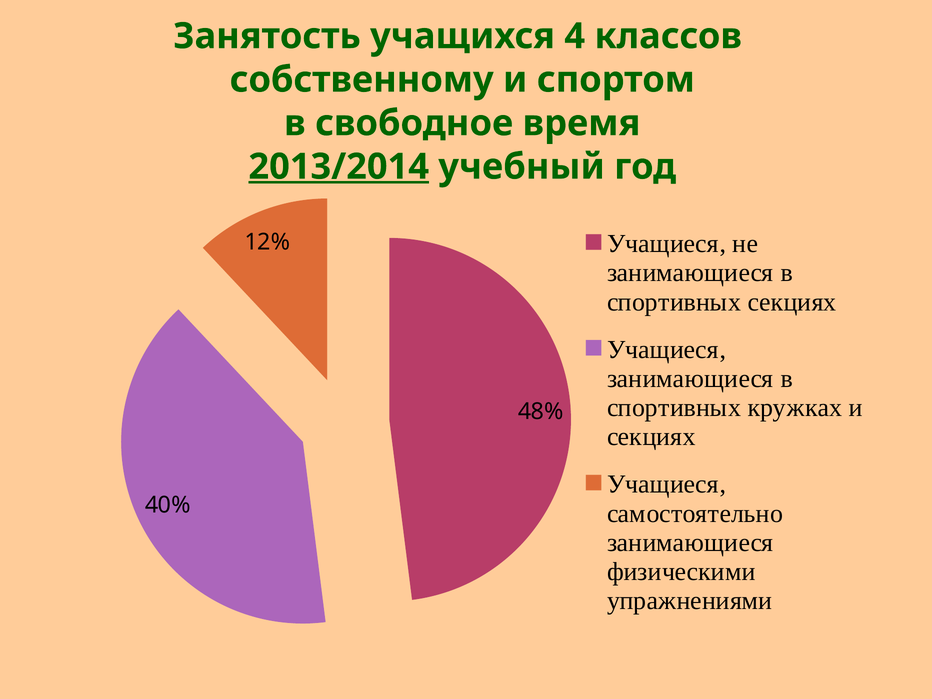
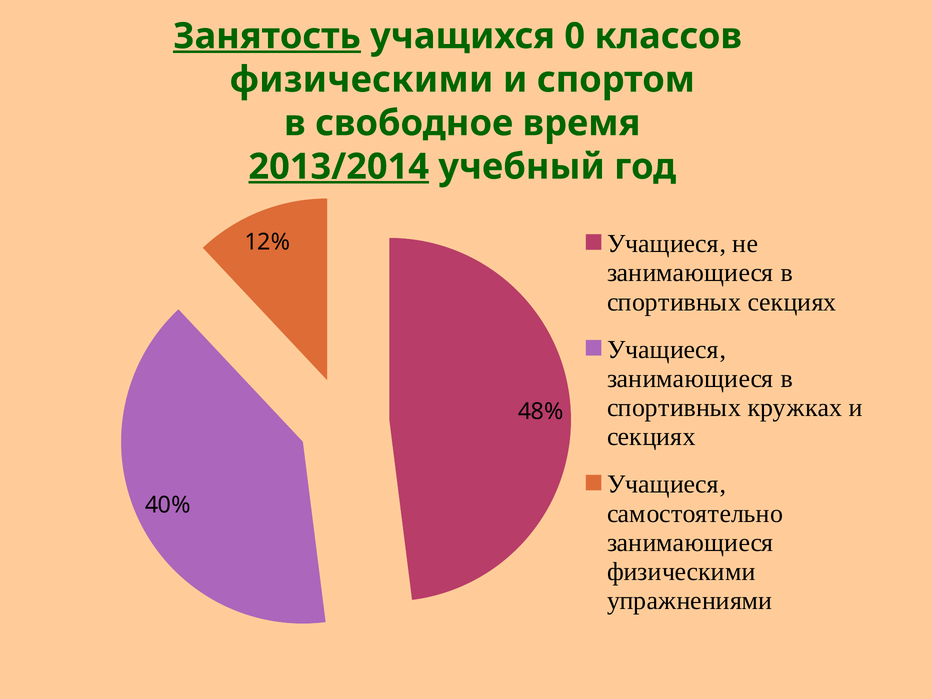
Занятость underline: none -> present
4: 4 -> 0
собственному at (362, 80): собственному -> физическими
